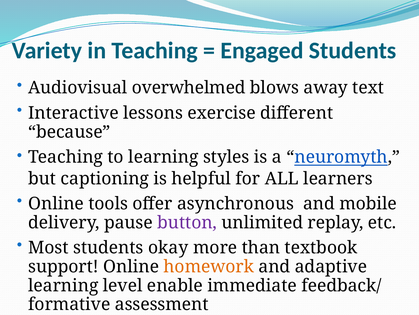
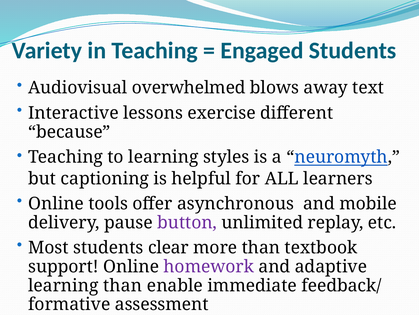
okay: okay -> clear
homework colour: orange -> purple
learning level: level -> than
